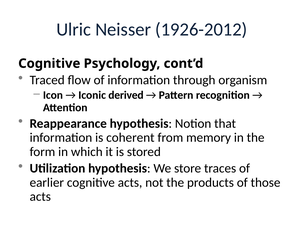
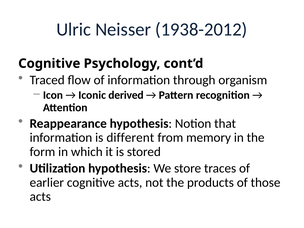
1926-2012: 1926-2012 -> 1938-2012
coherent: coherent -> different
